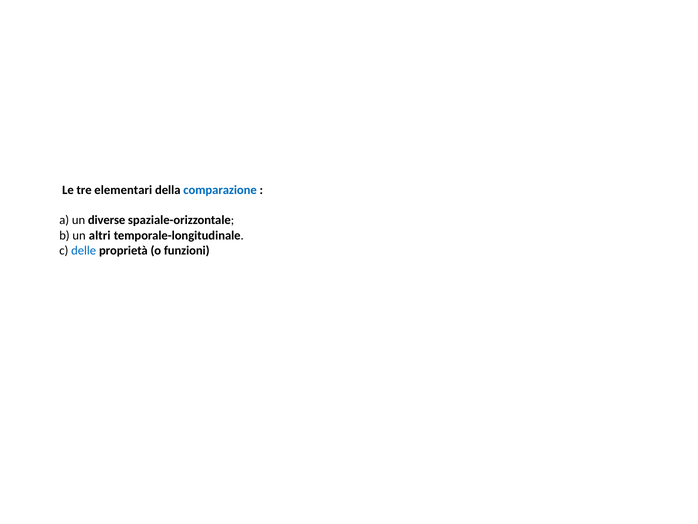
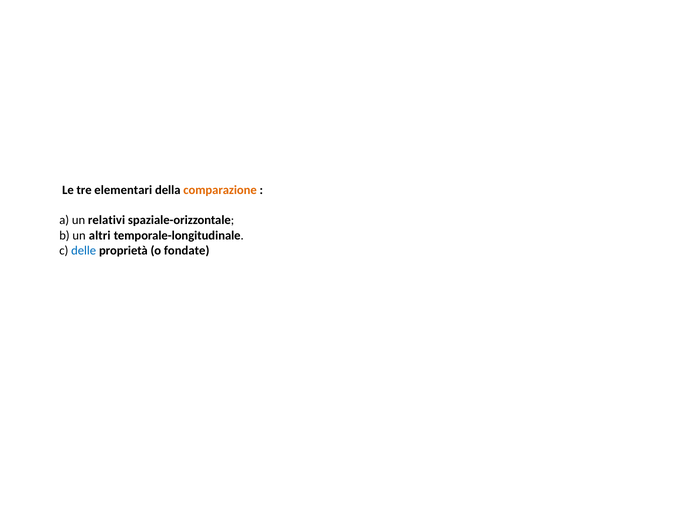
comparazione colour: blue -> orange
diverse: diverse -> relativi
funzioni: funzioni -> fondate
